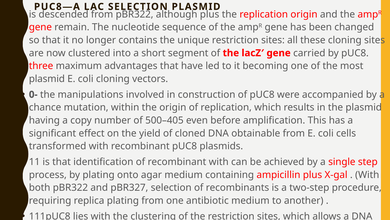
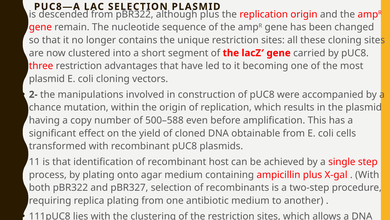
three maximum: maximum -> restriction
0-: 0- -> 2-
500–405: 500–405 -> 500–588
recombinant with: with -> host
